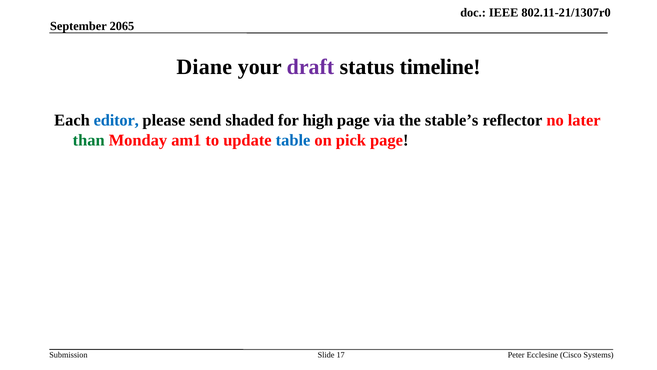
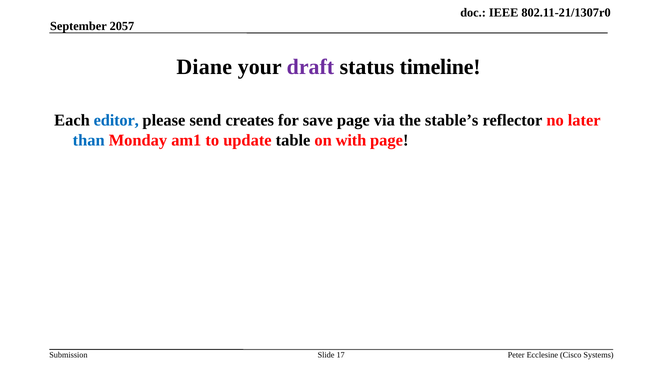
2065: 2065 -> 2057
shaded: shaded -> creates
high: high -> save
than colour: green -> blue
table colour: blue -> black
pick: pick -> with
